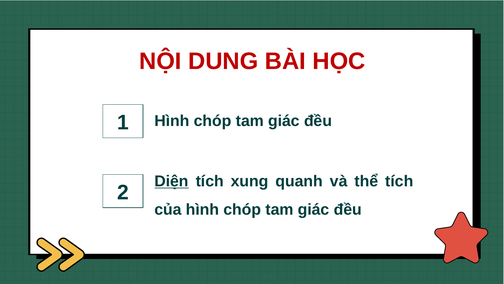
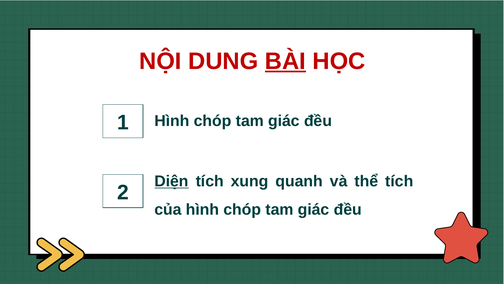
BÀI underline: none -> present
